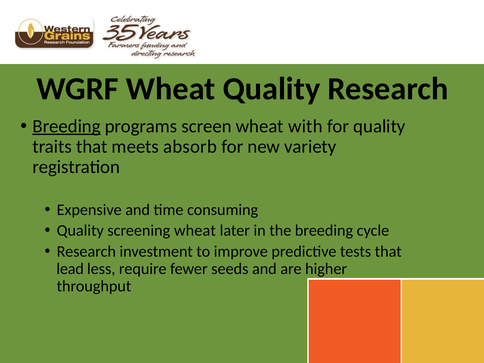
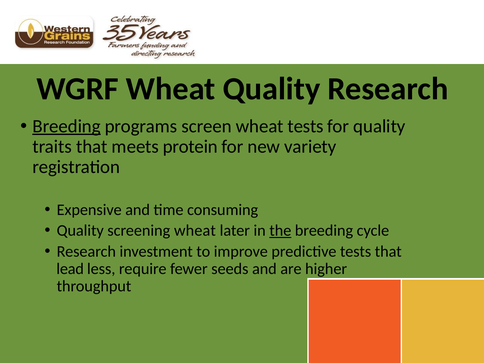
wheat with: with -> tests
absorb: absorb -> protein
the underline: none -> present
